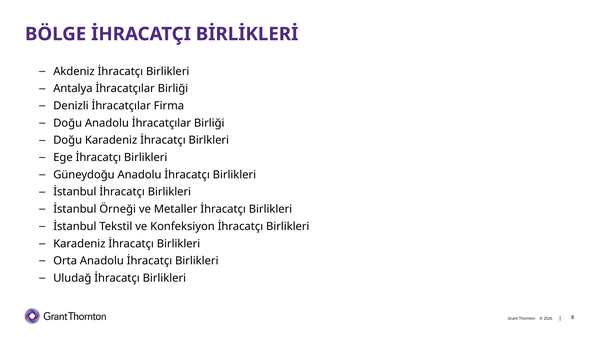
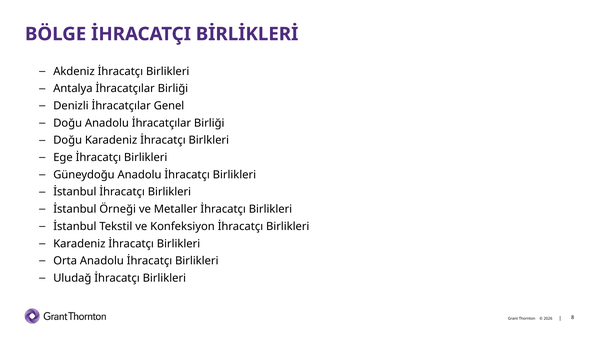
Firma: Firma -> Genel
